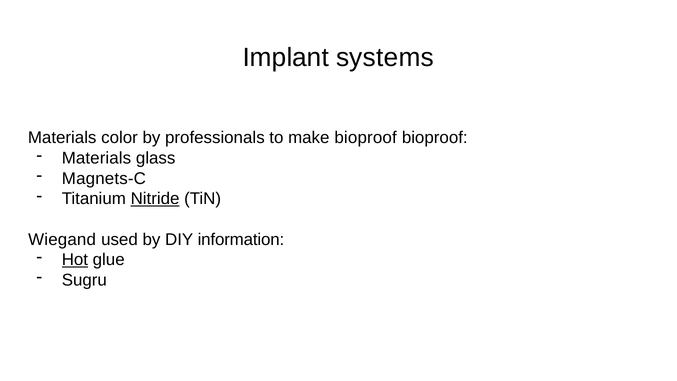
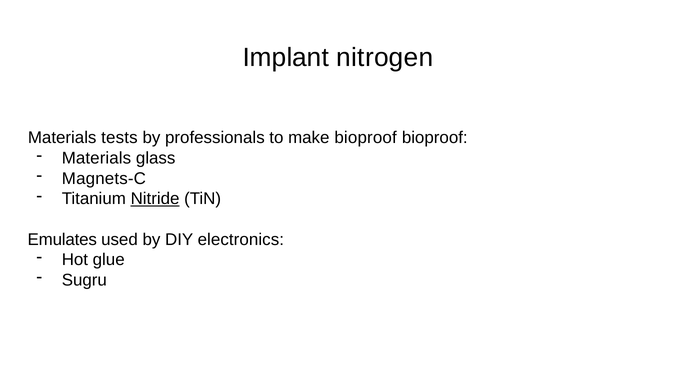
systems: systems -> nitrogen
color: color -> tests
Wiegand: Wiegand -> Emulates
information: information -> electronics
Hot underline: present -> none
